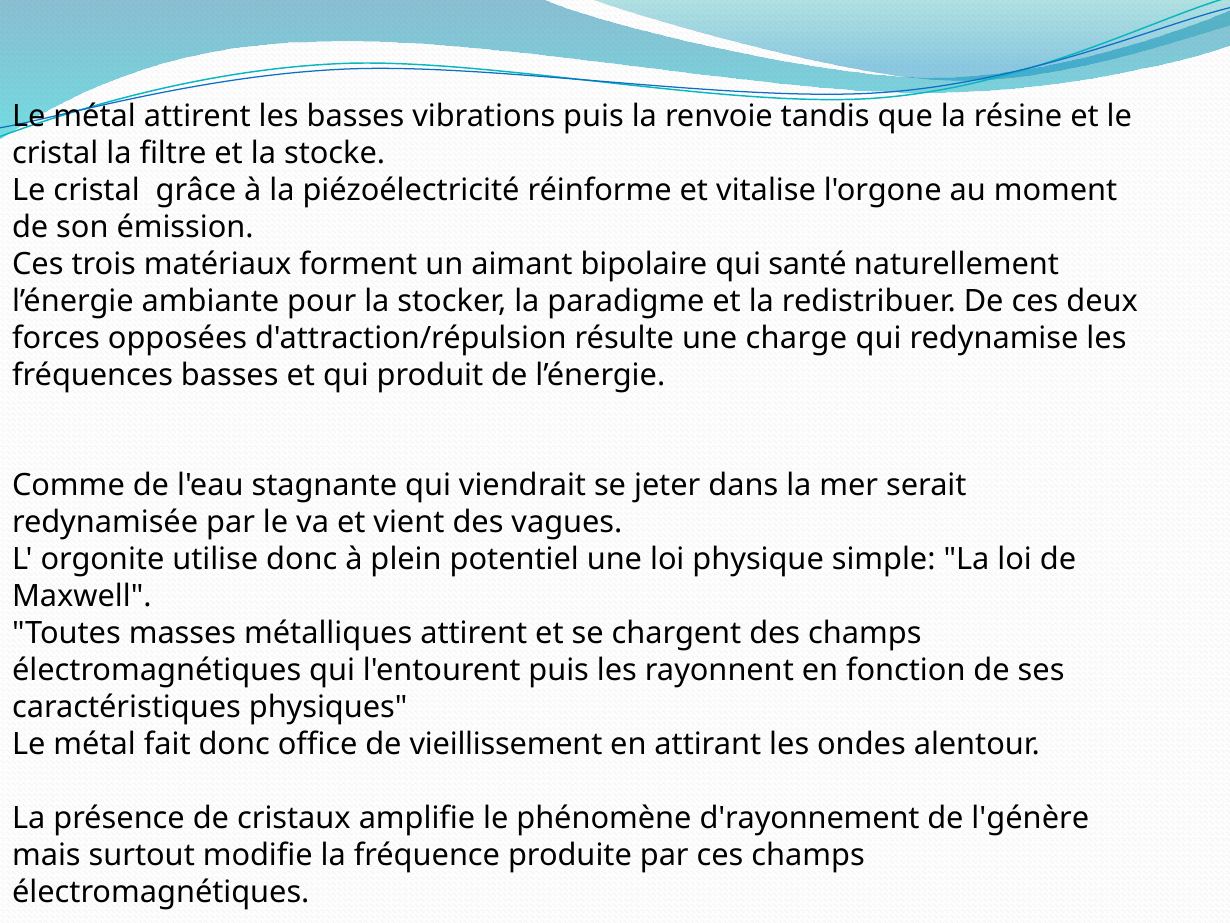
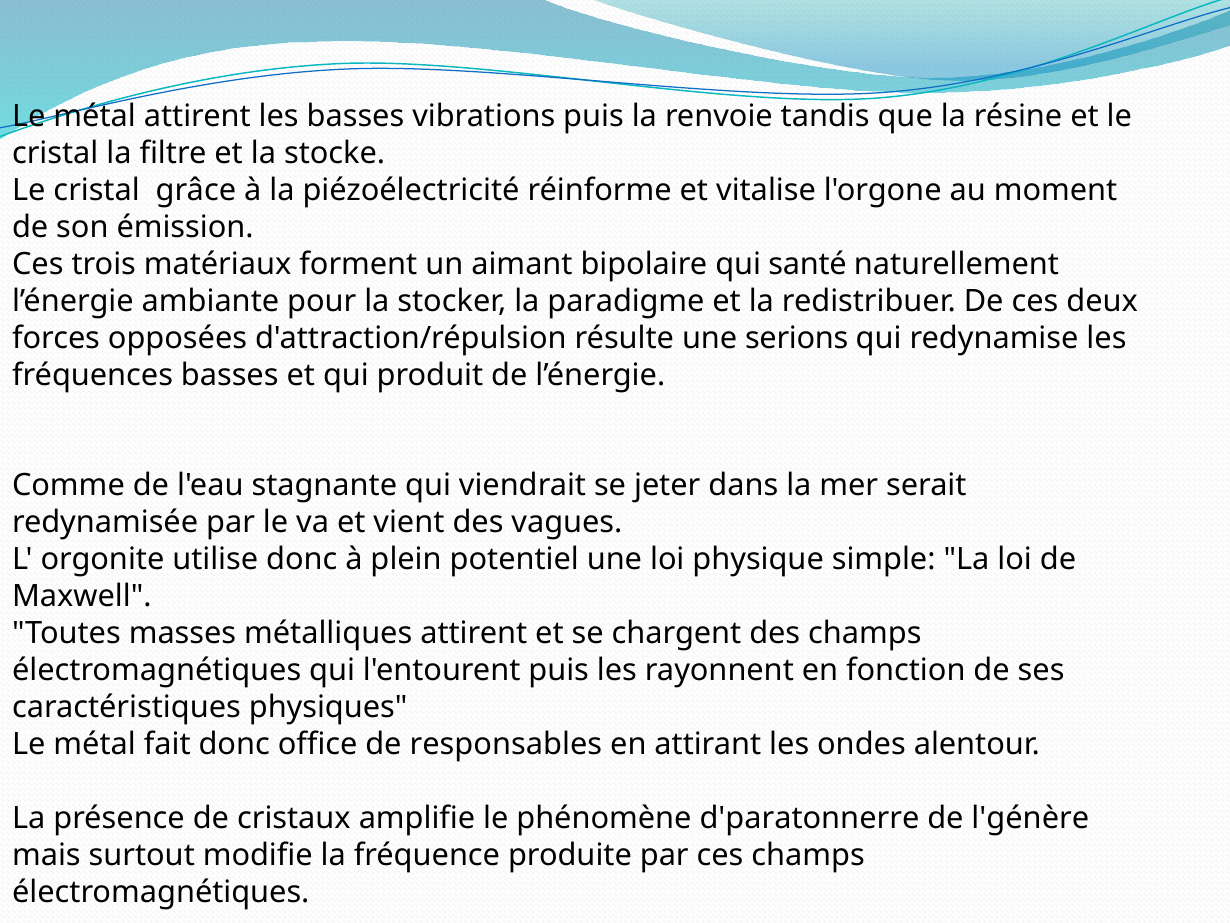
charge: charge -> serions
vieillissement: vieillissement -> responsables
d'rayonnement: d'rayonnement -> d'paratonnerre
